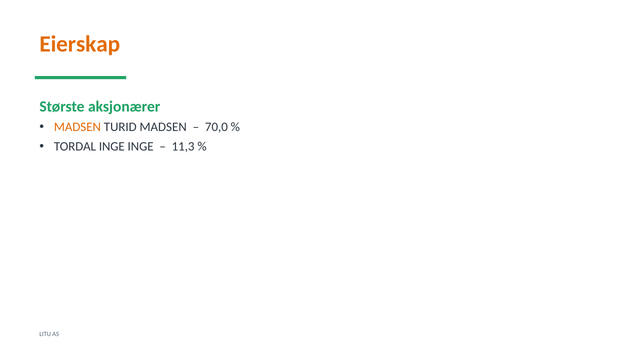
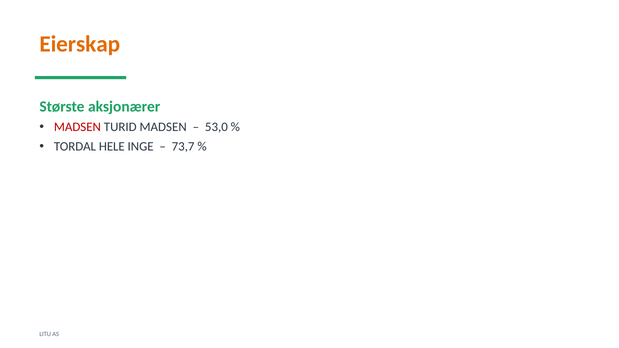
MADSEN at (77, 127) colour: orange -> red
70,0: 70,0 -> 53,0
TORDAL INGE: INGE -> HELE
11,3: 11,3 -> 73,7
